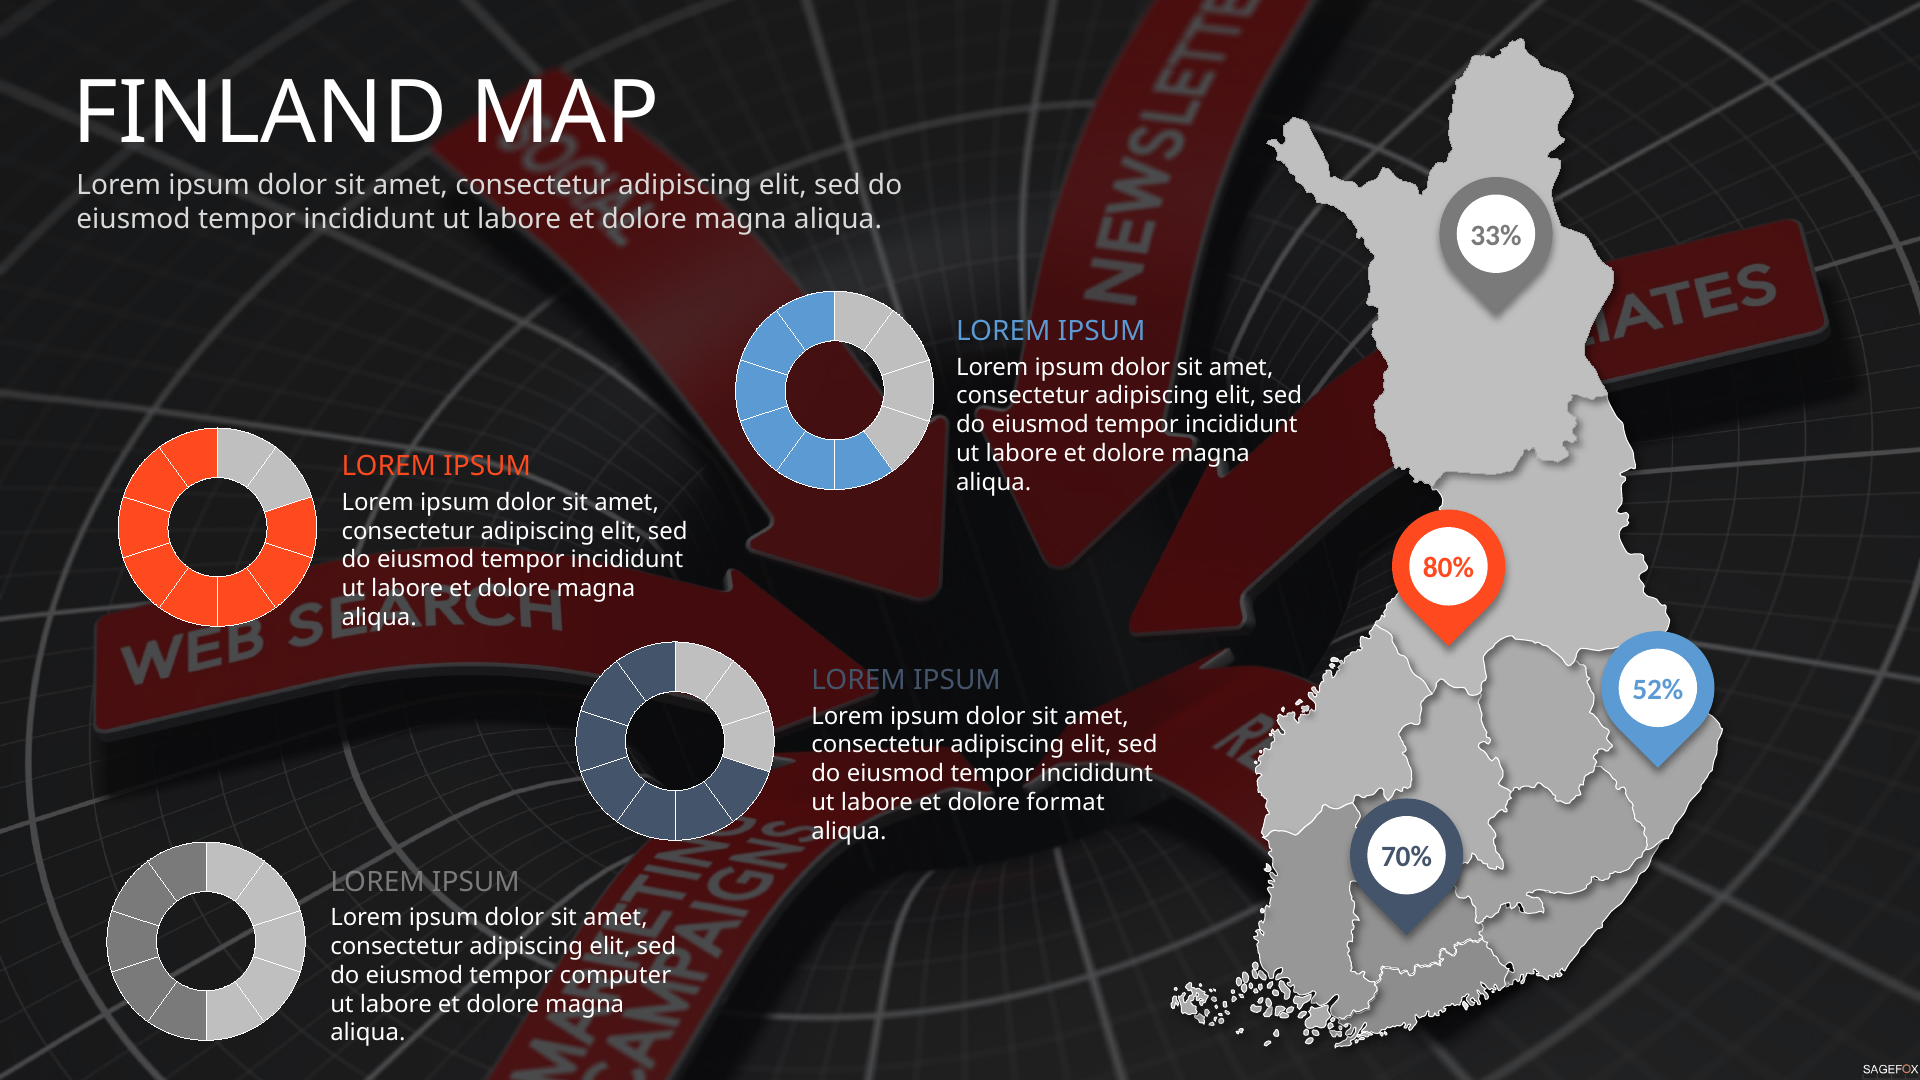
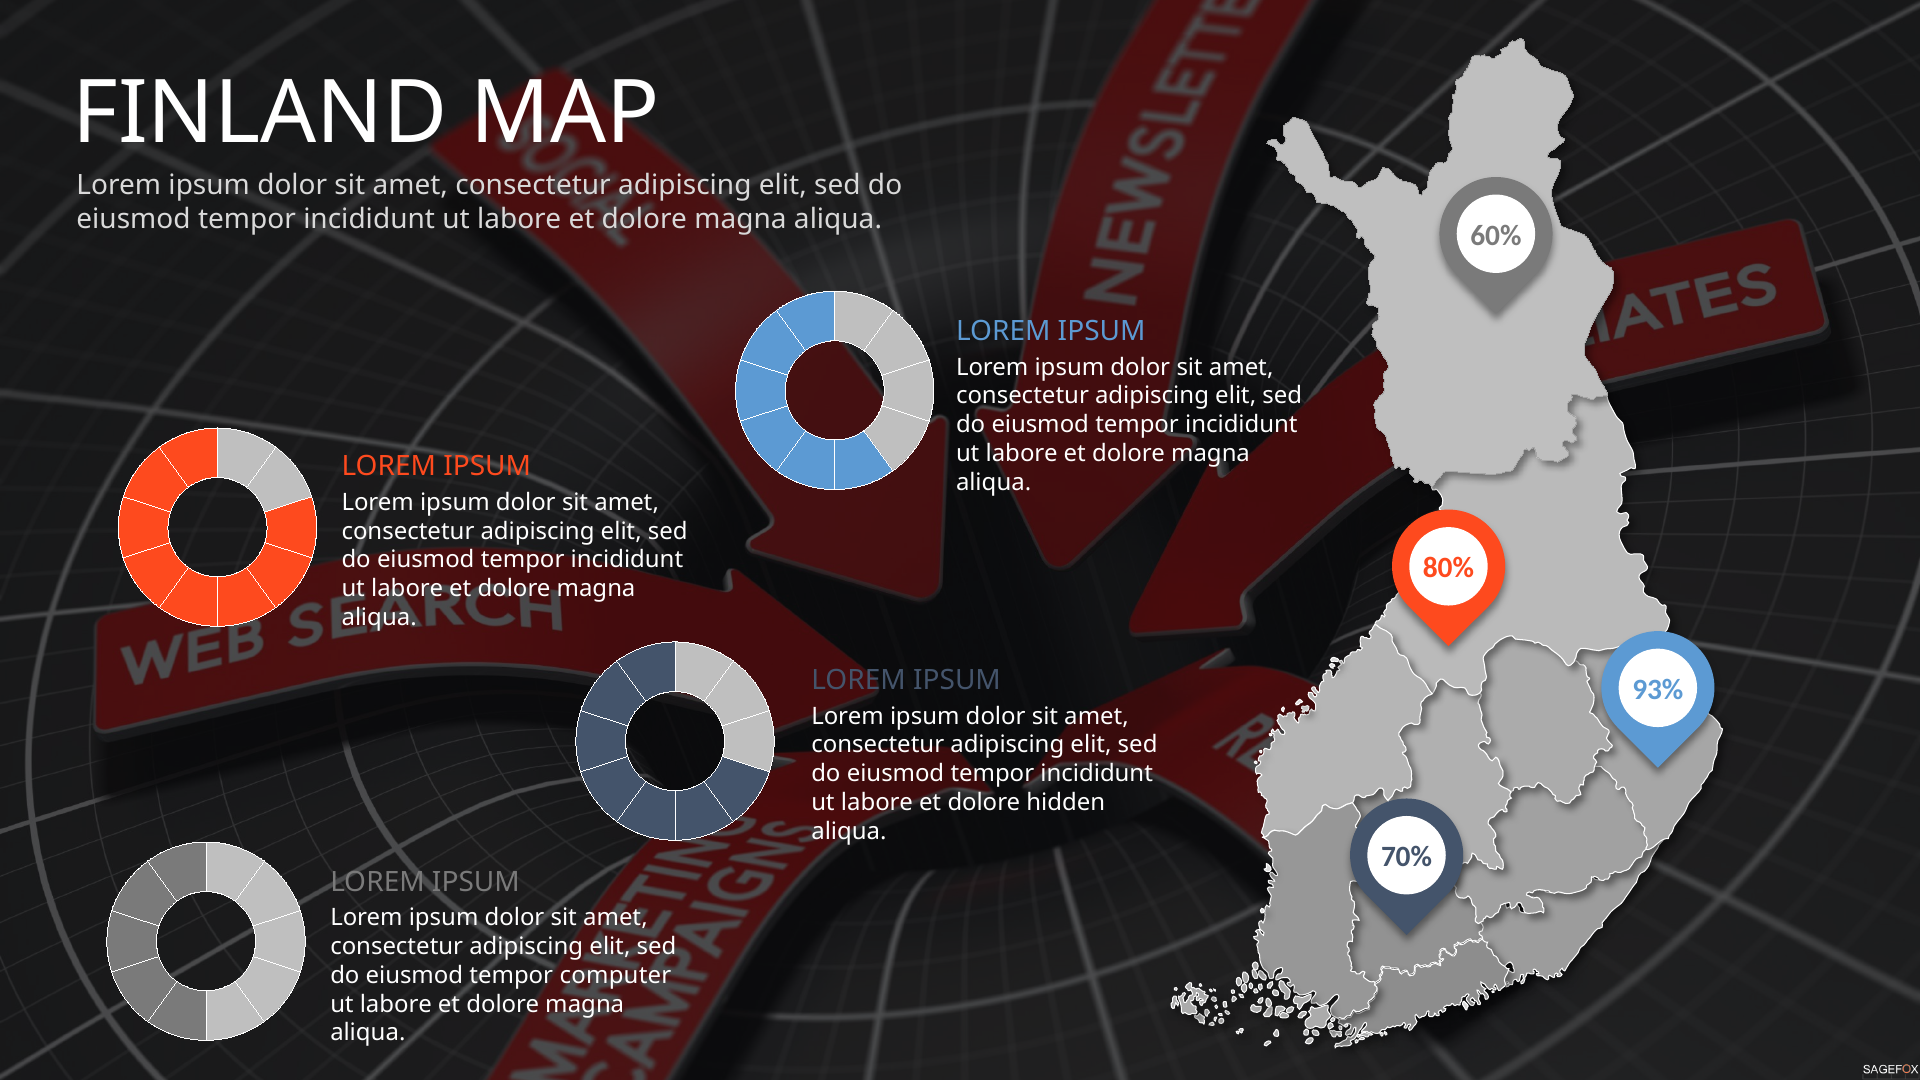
33%: 33% -> 60%
52%: 52% -> 93%
format: format -> hidden
